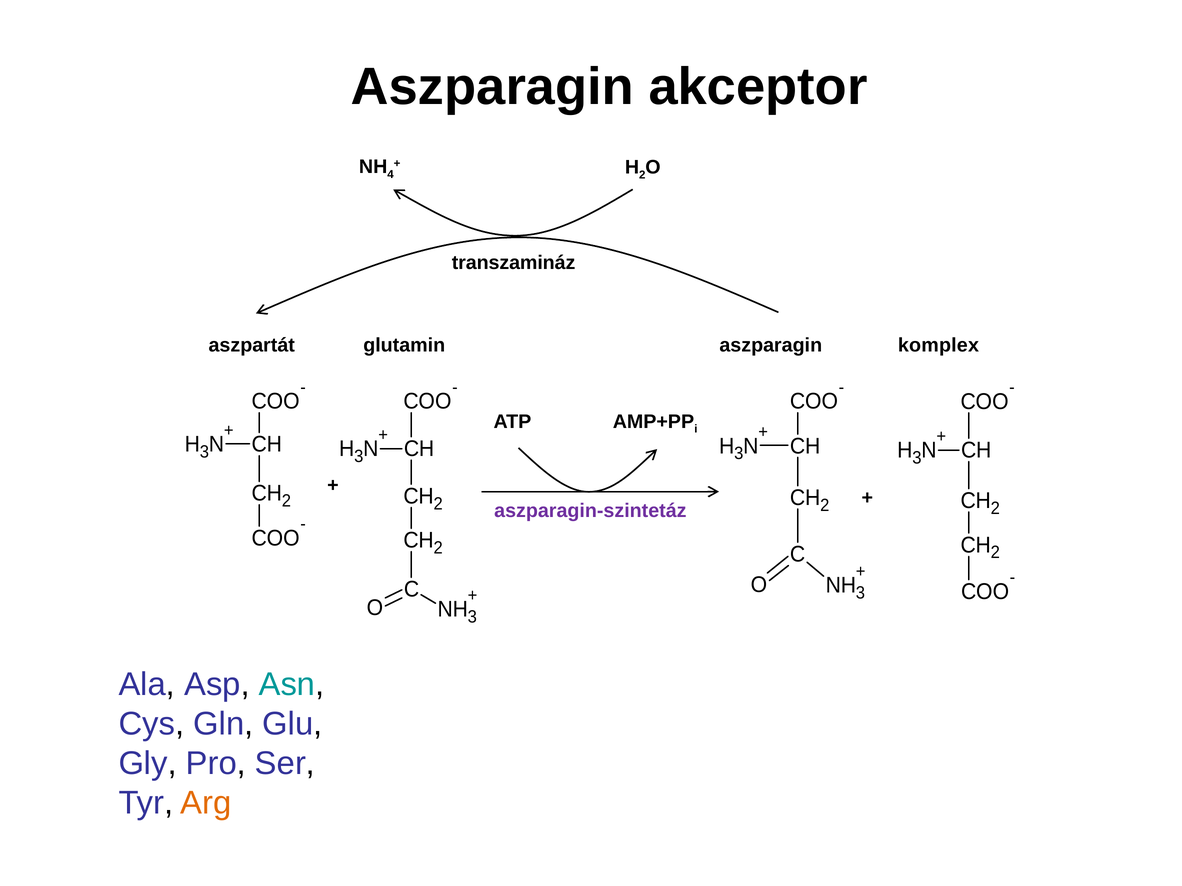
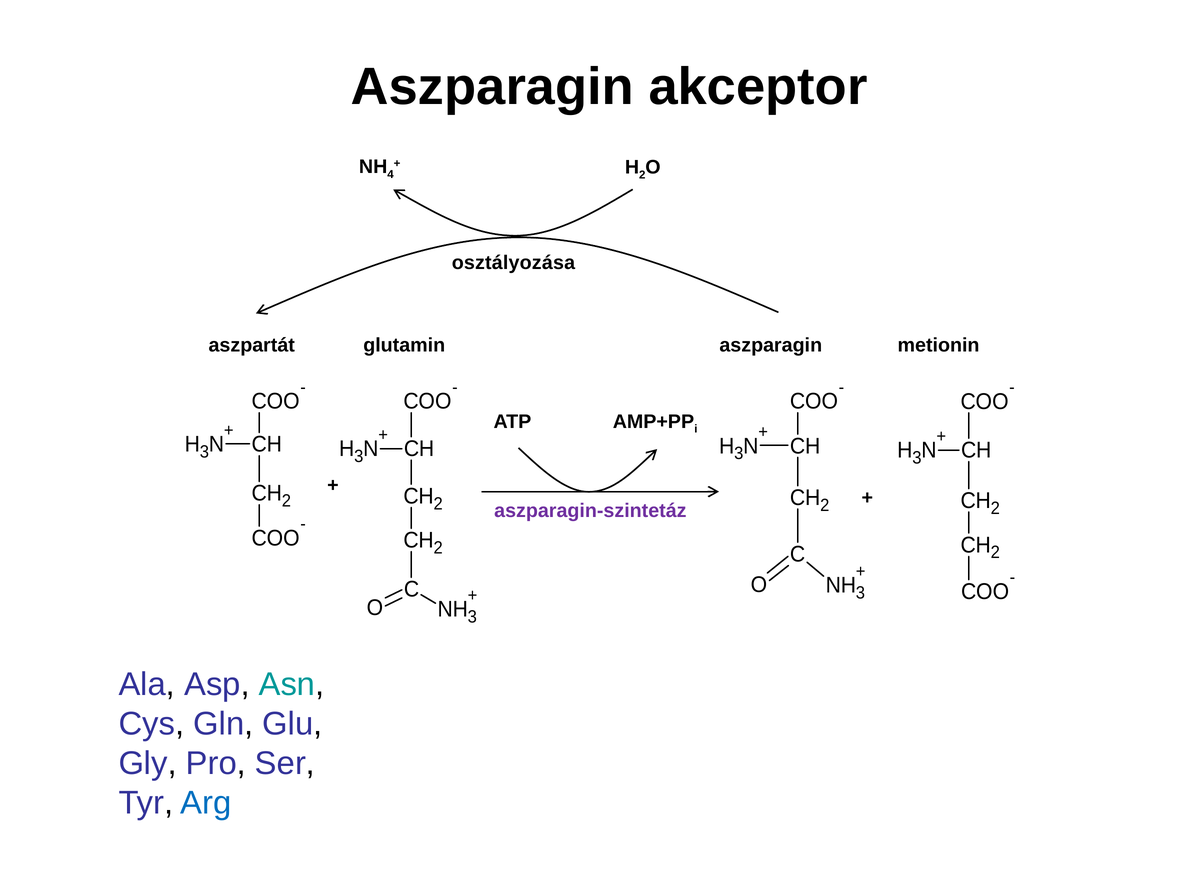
transzamináz: transzamináz -> osztályozása
komplex: komplex -> metionin
Arg colour: orange -> blue
